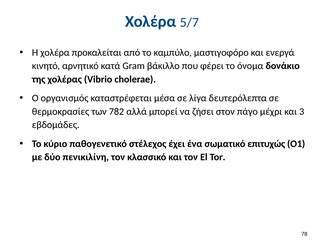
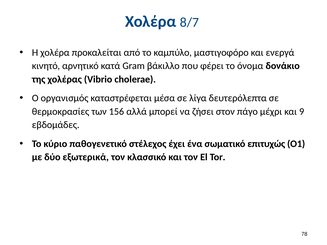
5/7: 5/7 -> 8/7
782: 782 -> 156
3: 3 -> 9
πενικιλίνη: πενικιλίνη -> εξωτερικά
